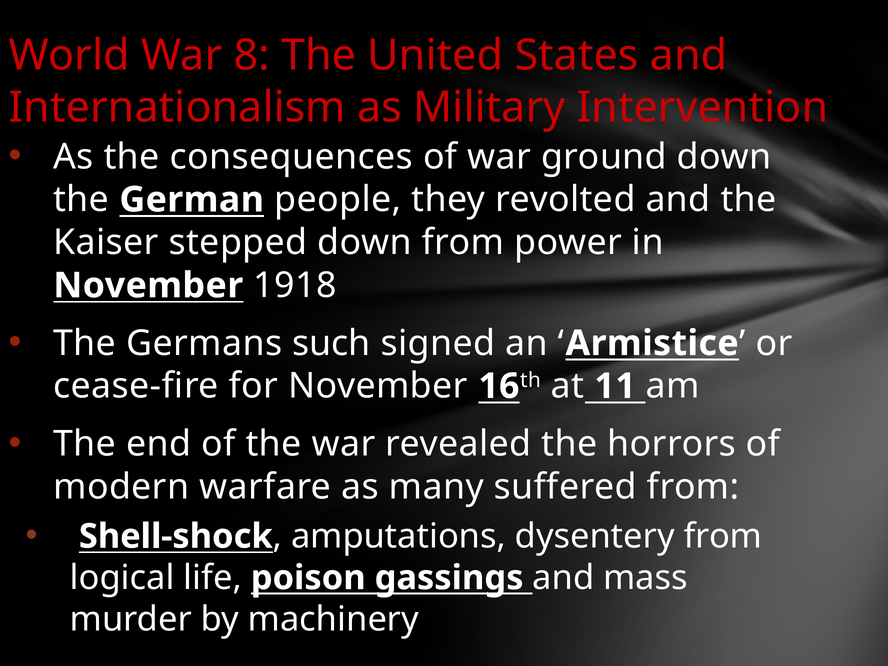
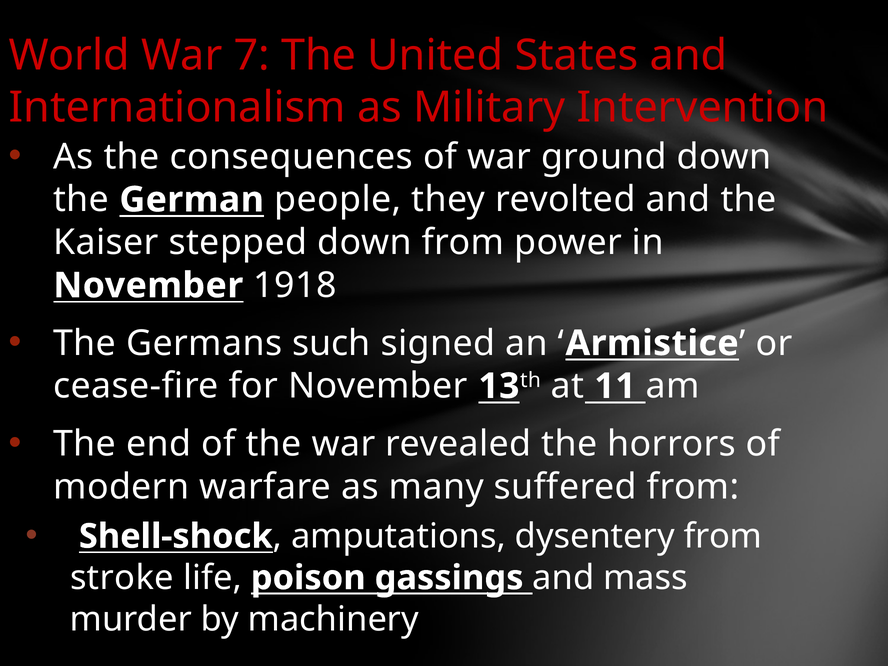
8: 8 -> 7
16: 16 -> 13
logical: logical -> stroke
